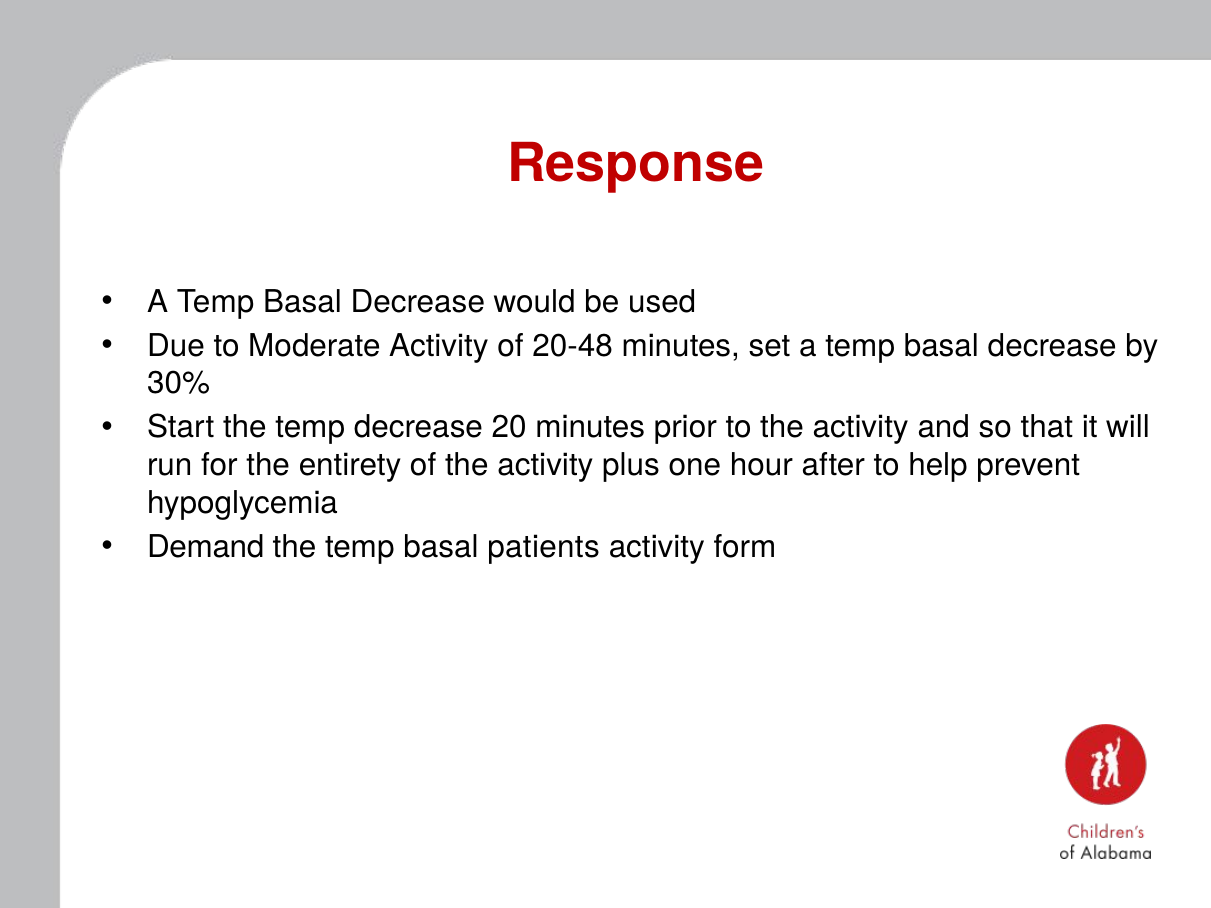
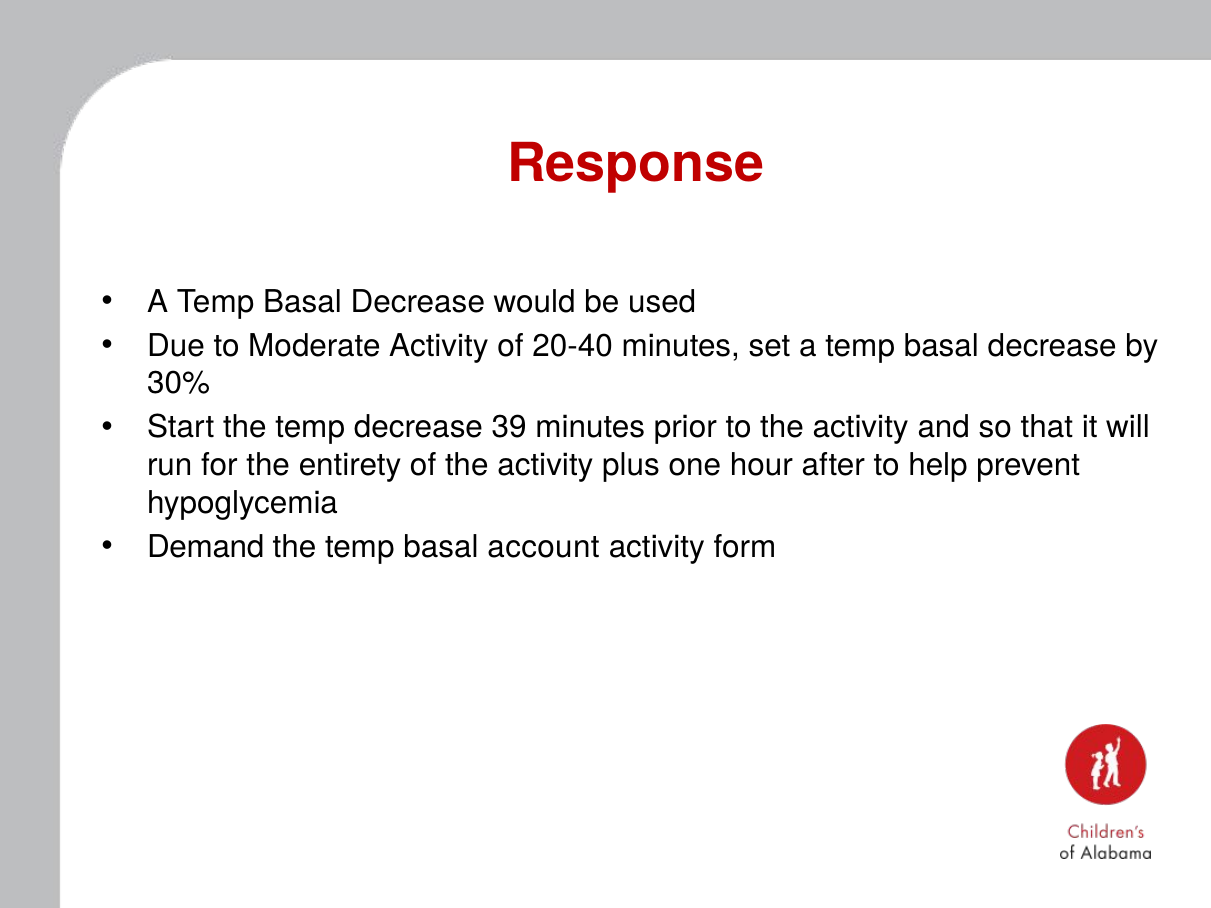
20-48: 20-48 -> 20-40
20: 20 -> 39
patients: patients -> account
